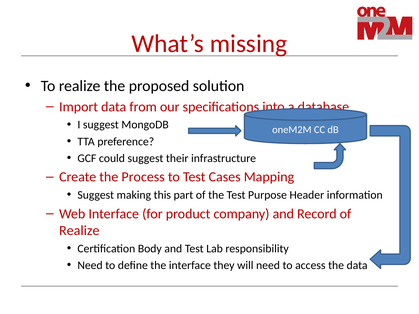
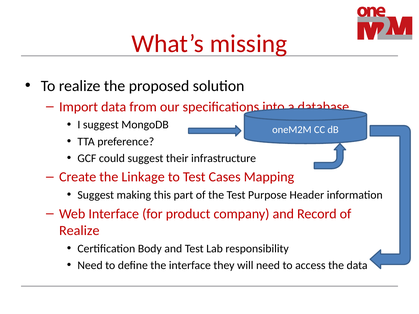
Process: Process -> Linkage
